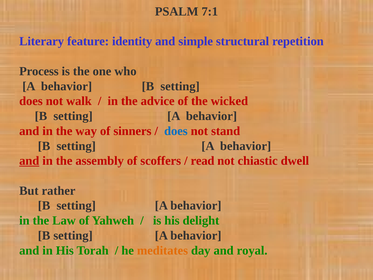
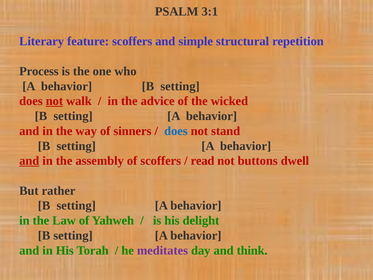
7:1: 7:1 -> 3:1
feature identity: identity -> scoffers
not at (54, 101) underline: none -> present
chiastic: chiastic -> buttons
meditates colour: orange -> purple
royal: royal -> think
